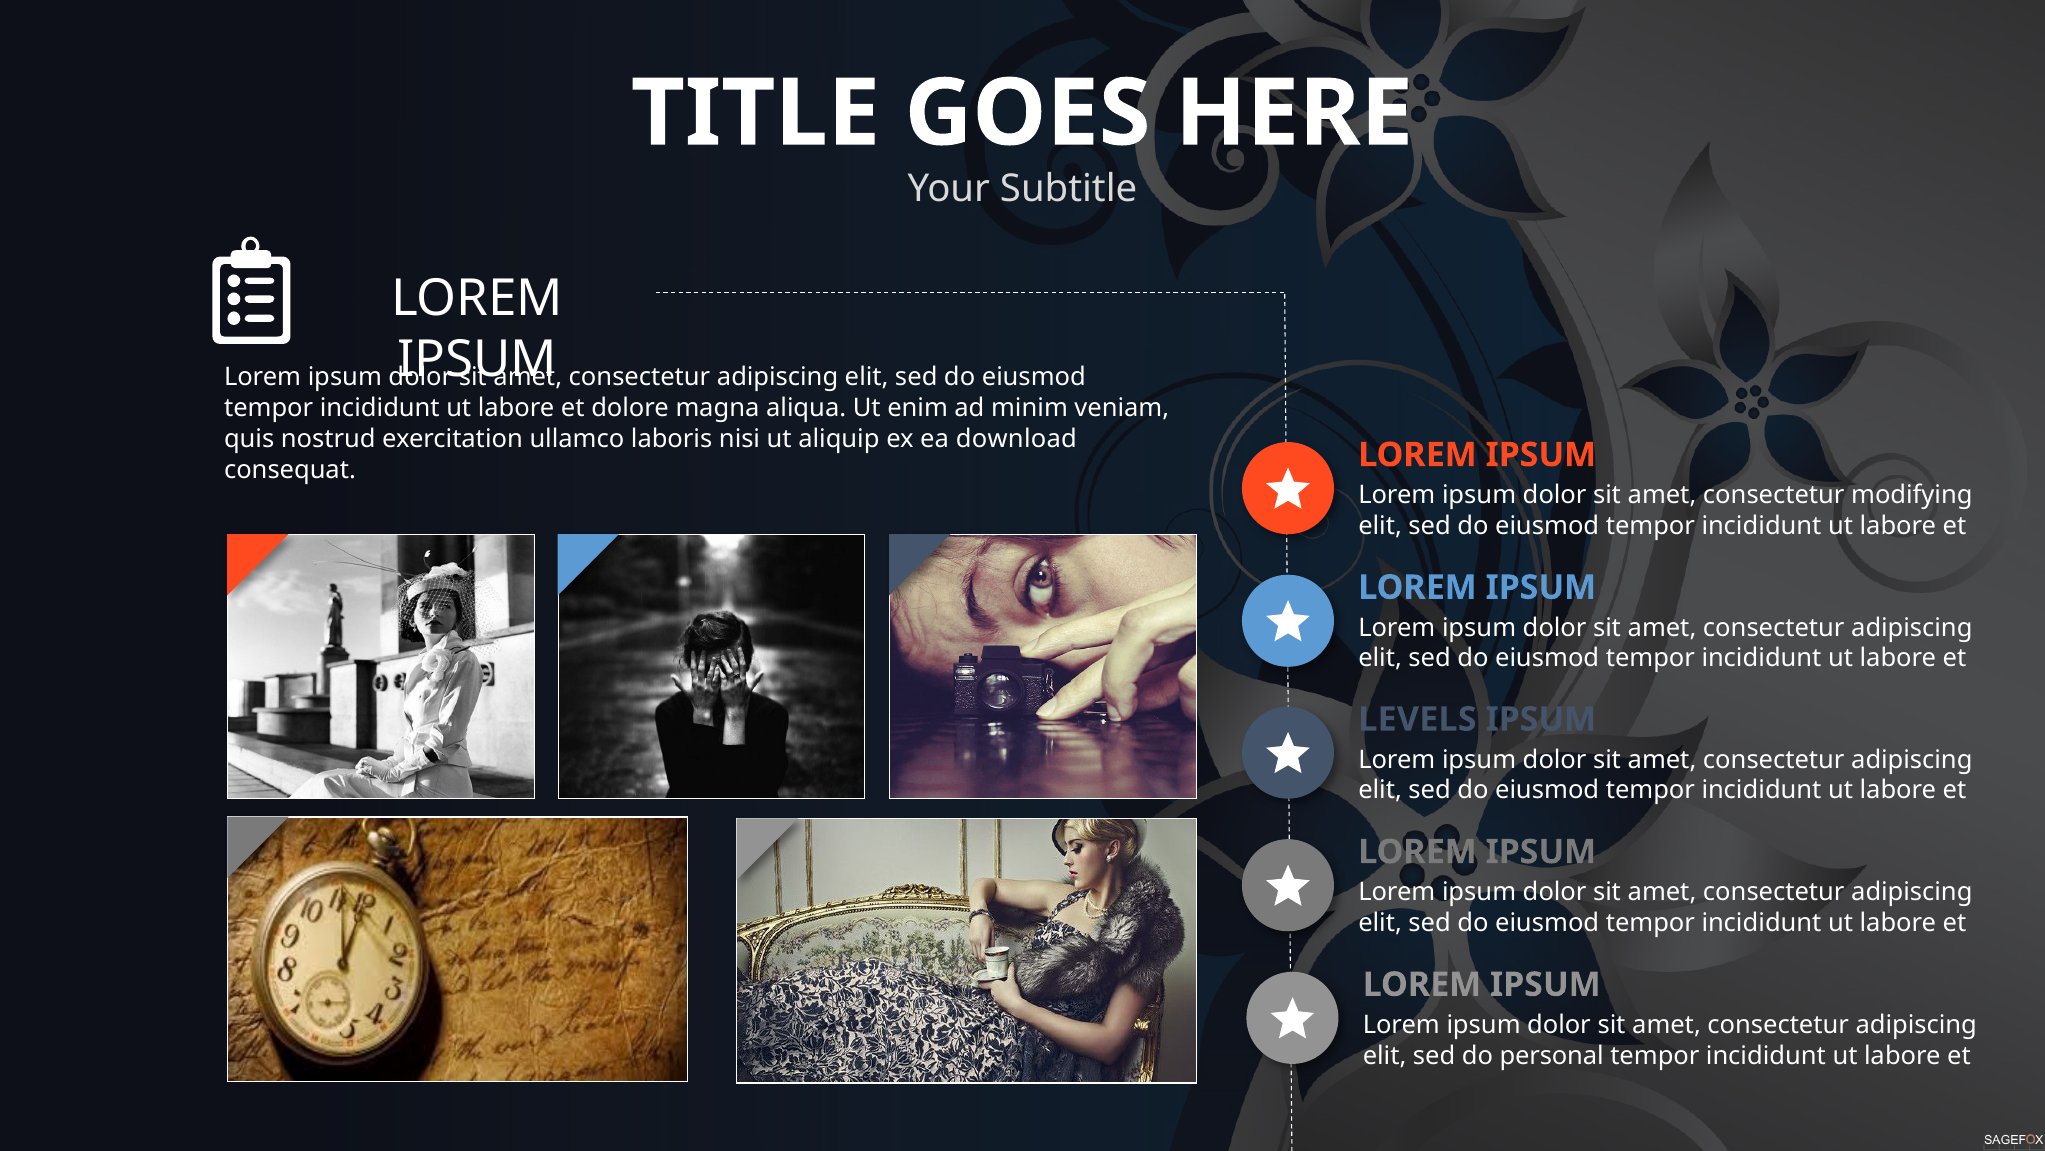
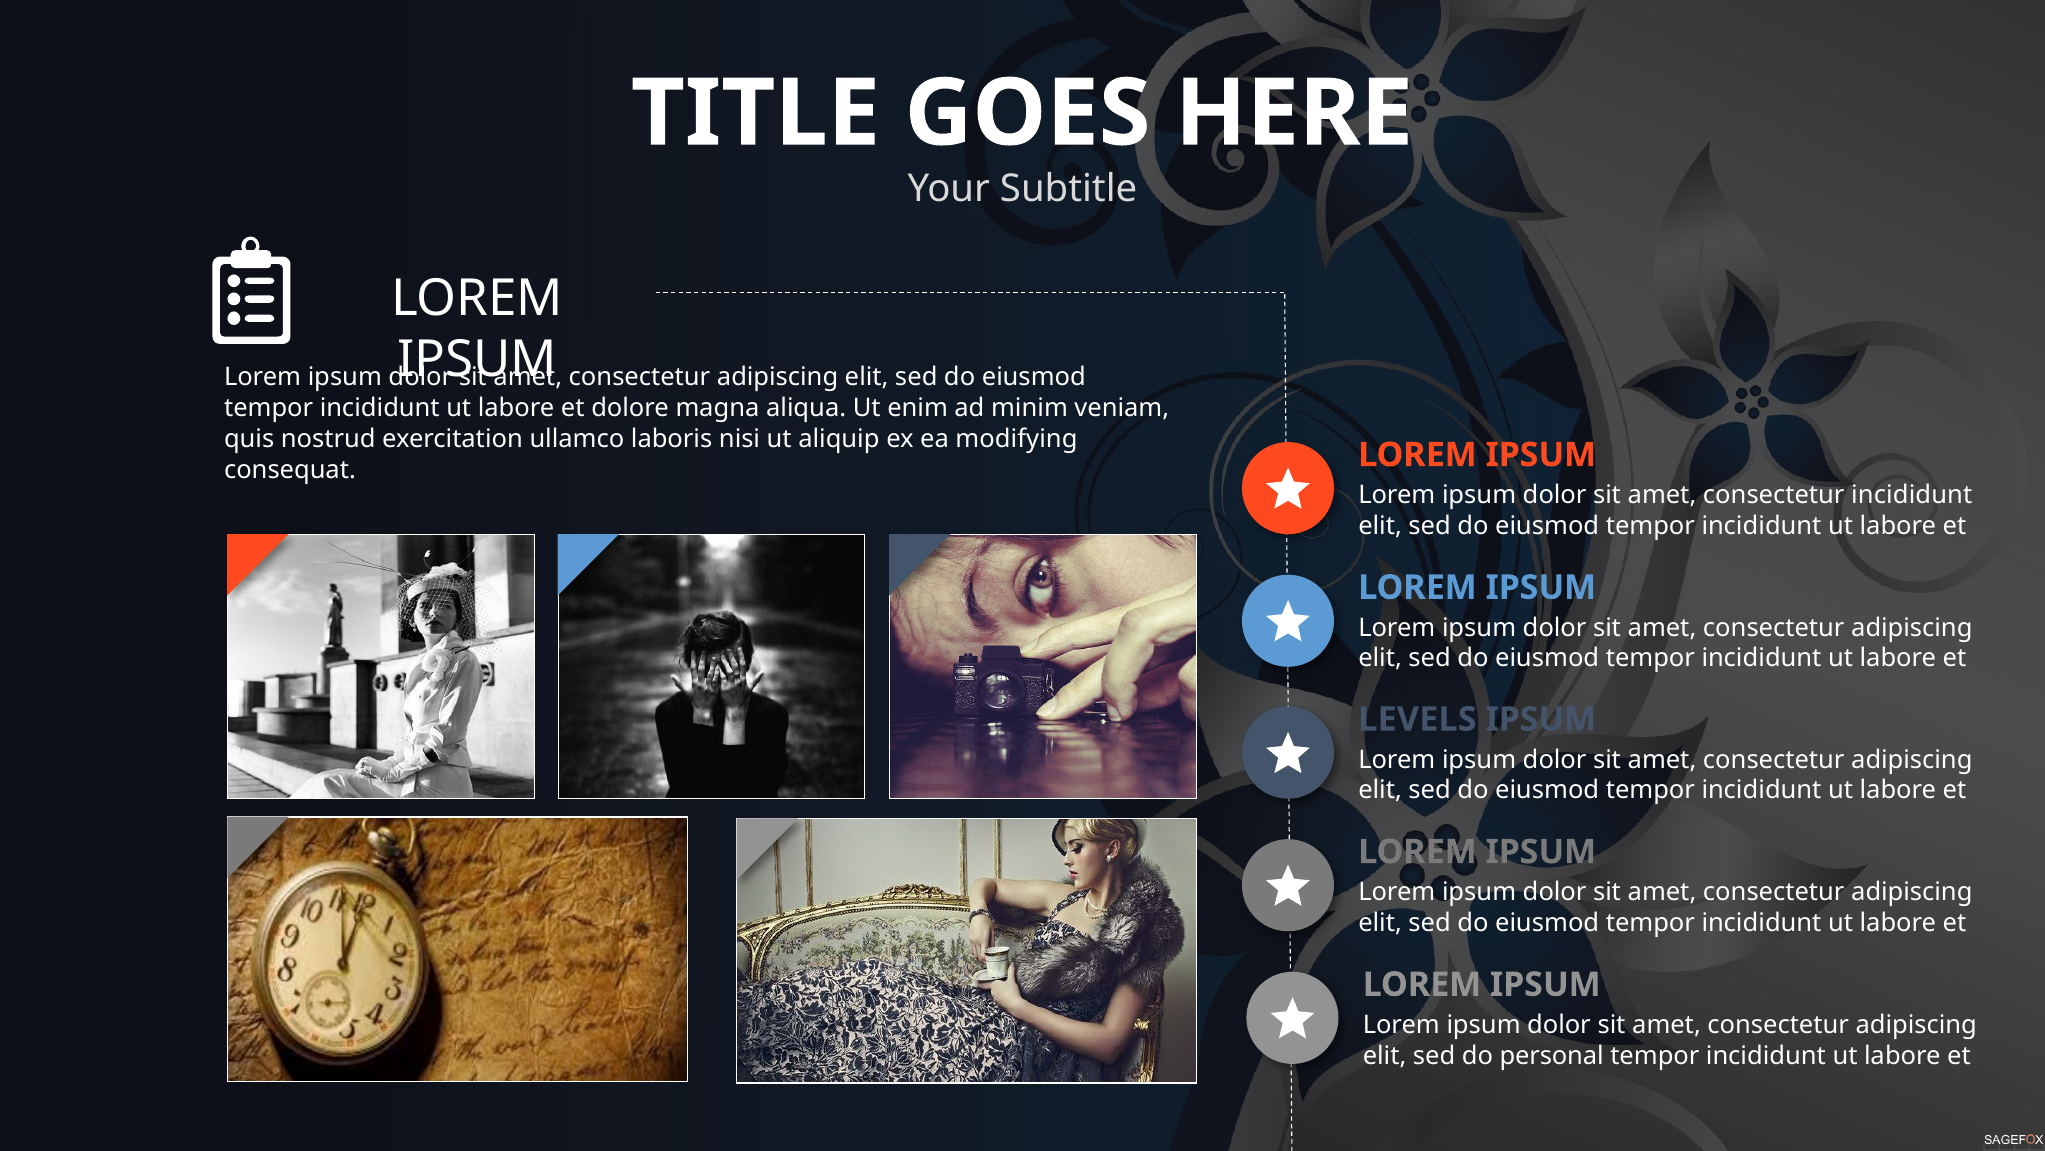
download: download -> modifying
consectetur modifying: modifying -> incididunt
